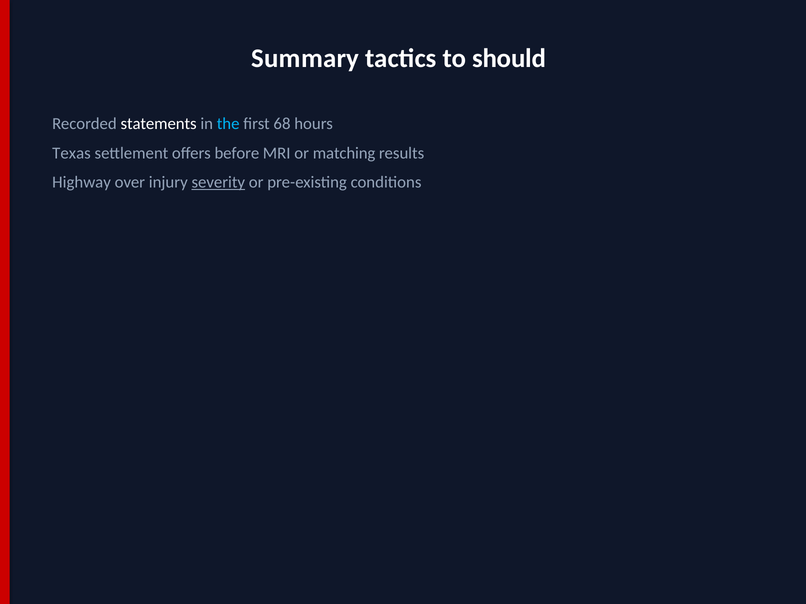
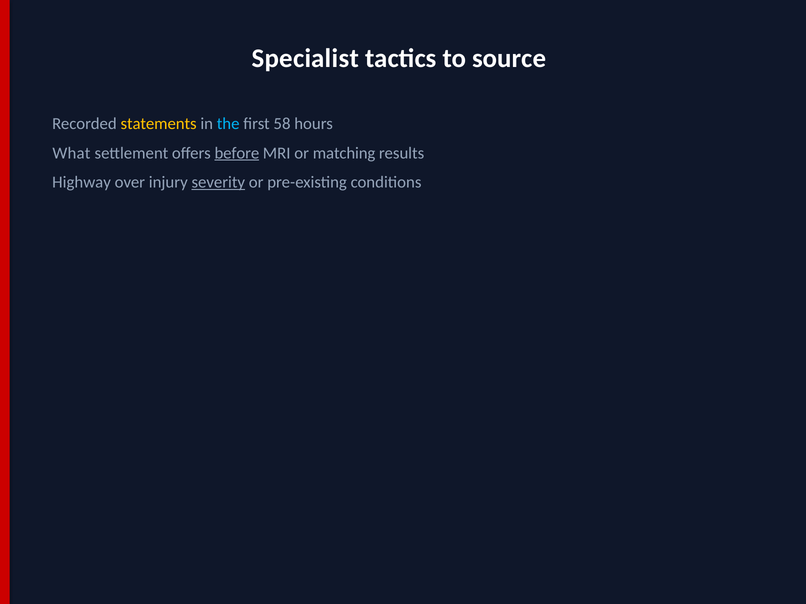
Summary: Summary -> Specialist
should: should -> source
statements colour: white -> yellow
68: 68 -> 58
Texas: Texas -> What
before underline: none -> present
